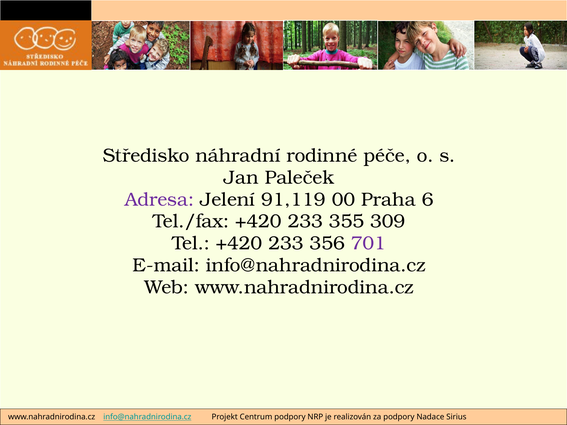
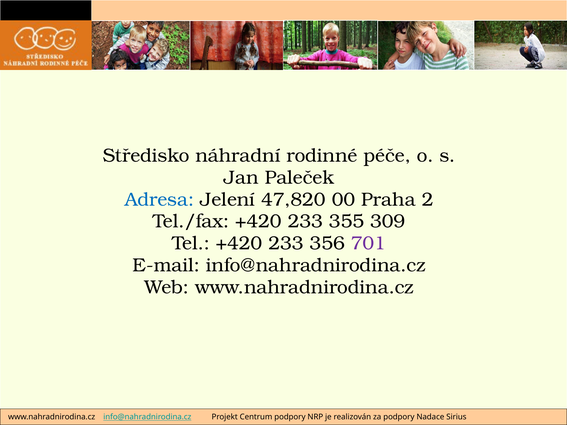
Adresa colour: purple -> blue
91,119: 91,119 -> 47,820
6: 6 -> 2
